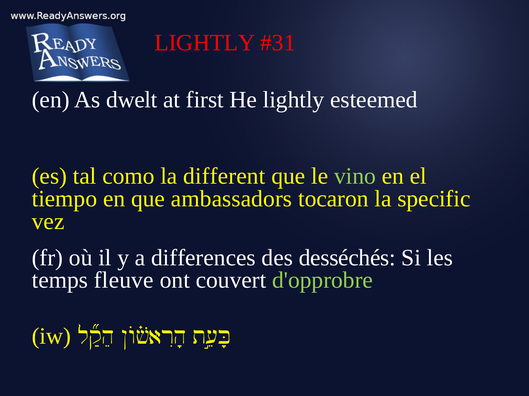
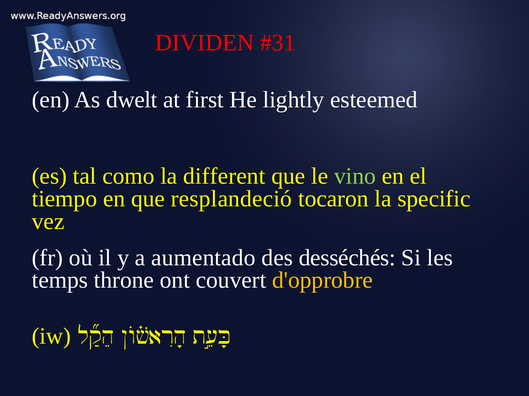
LIGHTLY at (205, 43): LIGHTLY -> DIVIDEN
ambassadors: ambassadors -> resplandeció
differences: differences -> aumentado
fleuve: fleuve -> throne
d'opprobre colour: light green -> yellow
